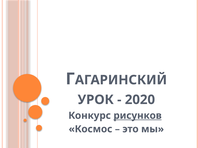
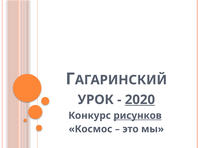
2020 underline: none -> present
